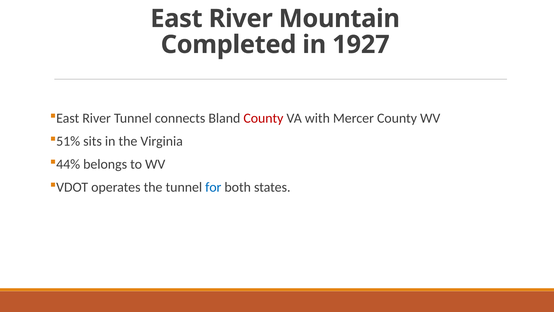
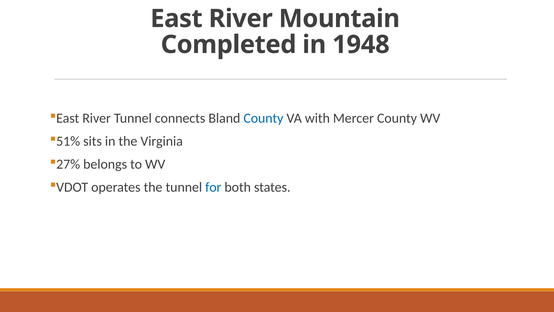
1927: 1927 -> 1948
County at (263, 118) colour: red -> blue
44%: 44% -> 27%
